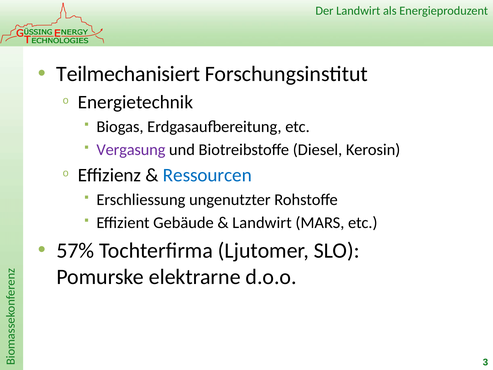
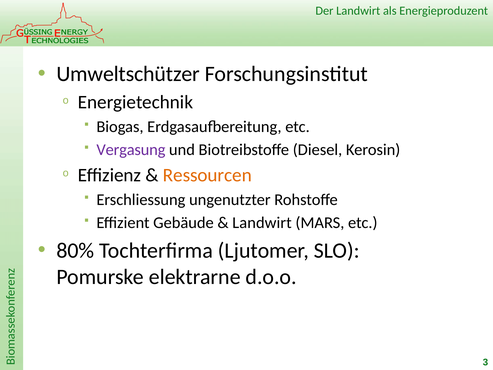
Teilmechanisiert: Teilmechanisiert -> Umweltschützer
Ressourcen colour: blue -> orange
57%: 57% -> 80%
